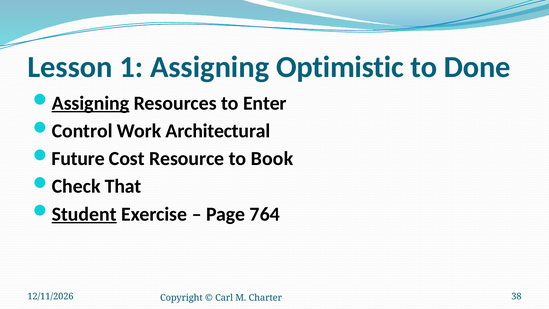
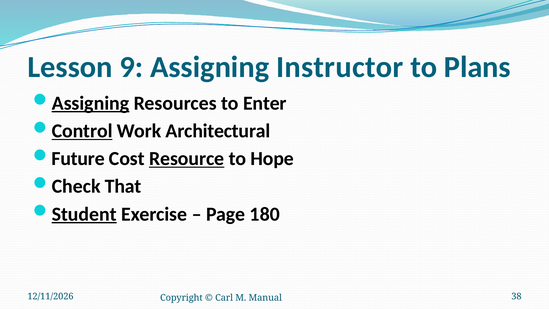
1: 1 -> 9
Optimistic: Optimistic -> Instructor
Done: Done -> Plans
Control underline: none -> present
Resource underline: none -> present
Book: Book -> Hope
764: 764 -> 180
Charter: Charter -> Manual
